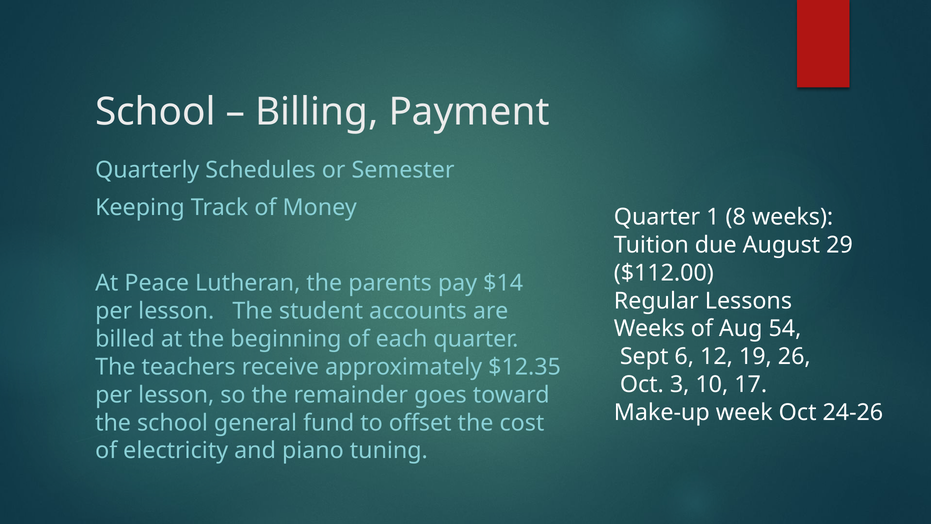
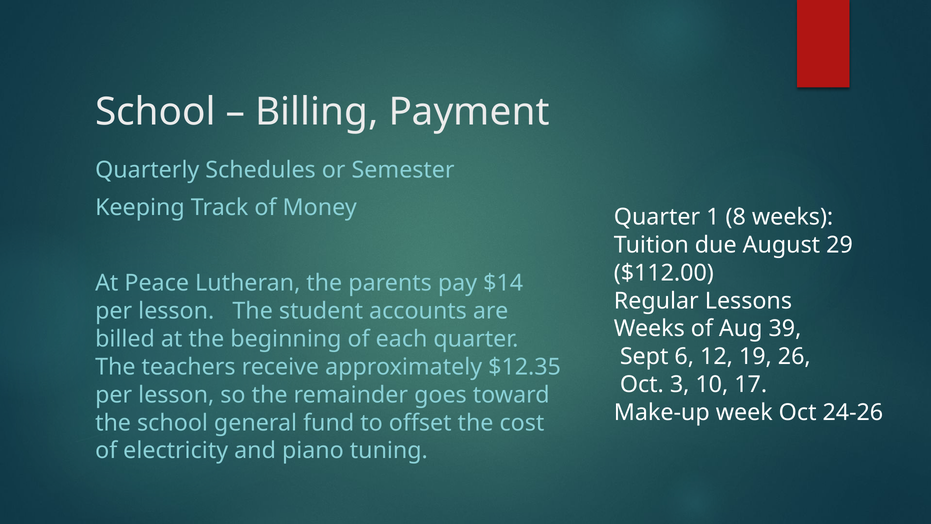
54: 54 -> 39
